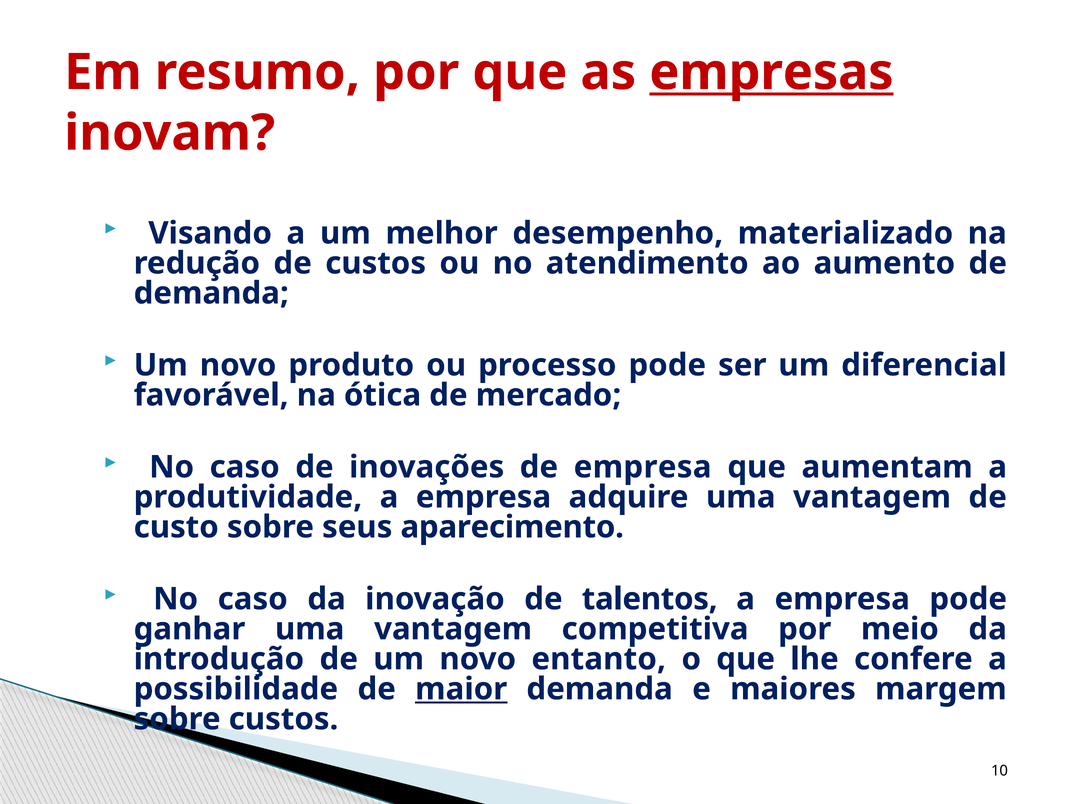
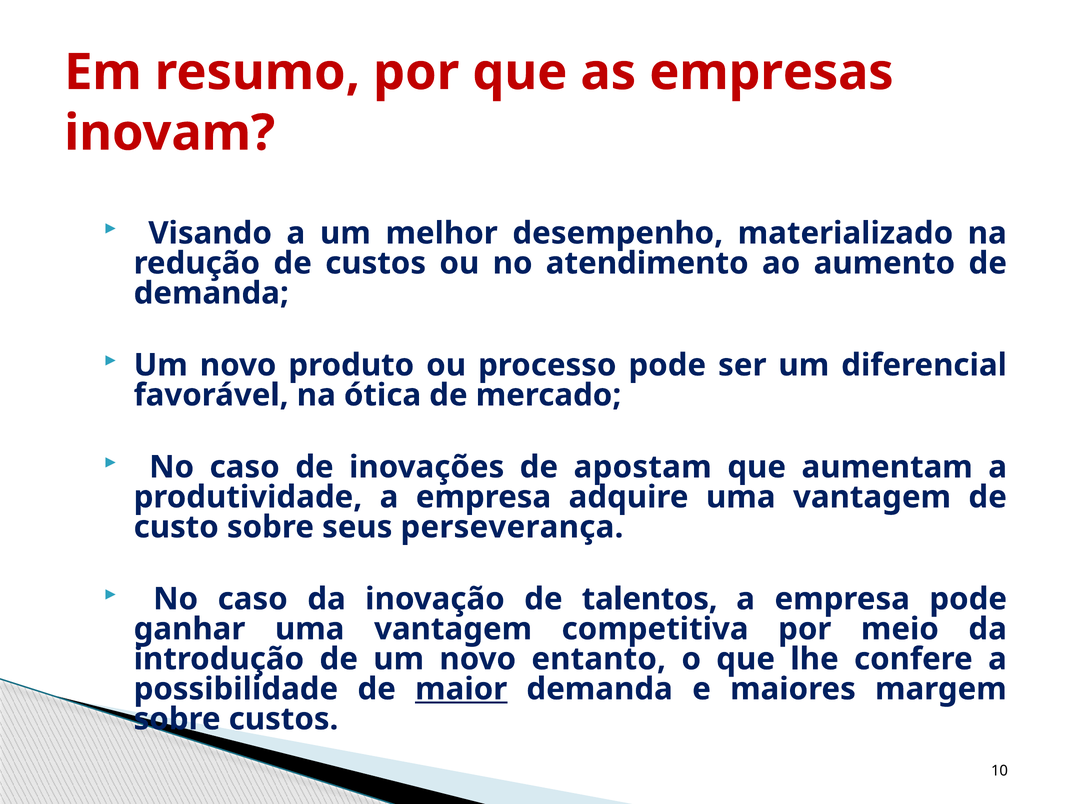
empresas underline: present -> none
de empresa: empresa -> apostam
aparecimento: aparecimento -> perseverança
